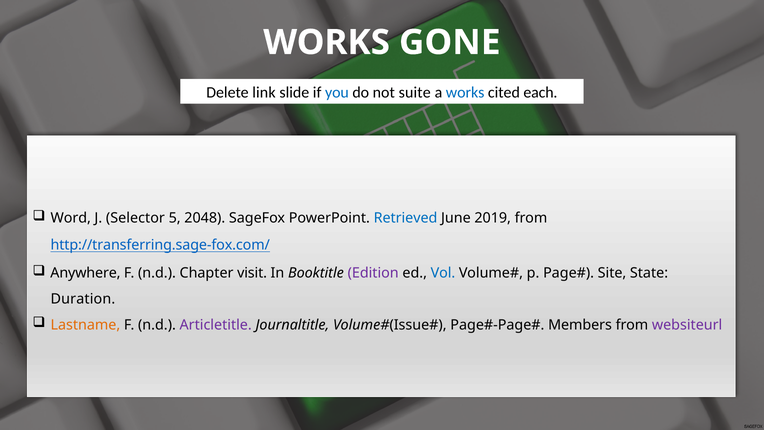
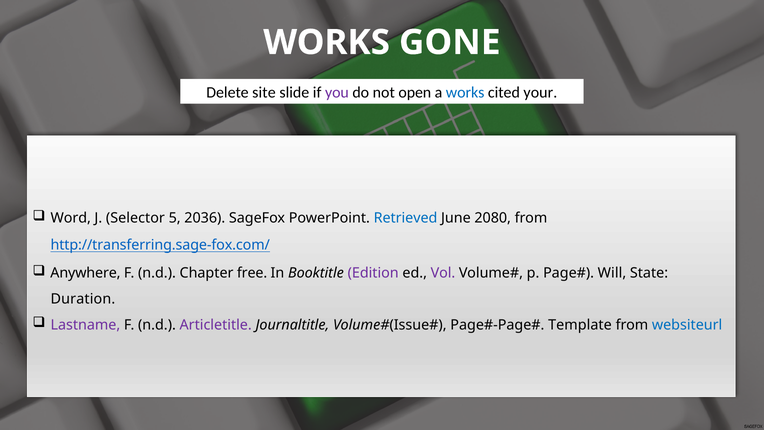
link: link -> site
you colour: blue -> purple
suite: suite -> open
each: each -> your
2048: 2048 -> 2036
2019: 2019 -> 2080
visit: visit -> free
Vol colour: blue -> purple
Site: Site -> Will
Lastname colour: orange -> purple
Members: Members -> Template
websiteurl colour: purple -> blue
